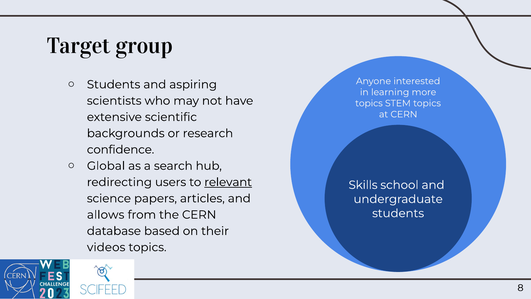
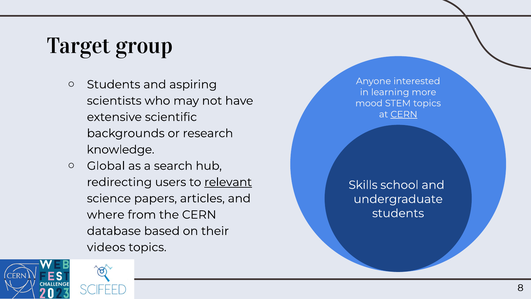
topics at (369, 103): topics -> mood
CERN at (404, 114) underline: none -> present
confidence: confidence -> knowledge
allows: allows -> where
